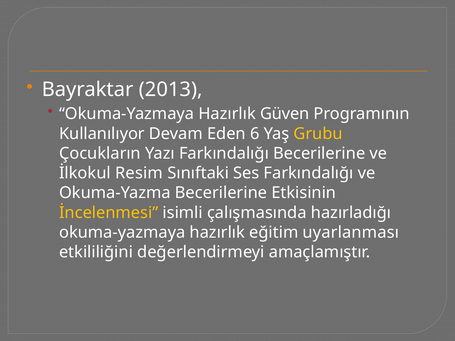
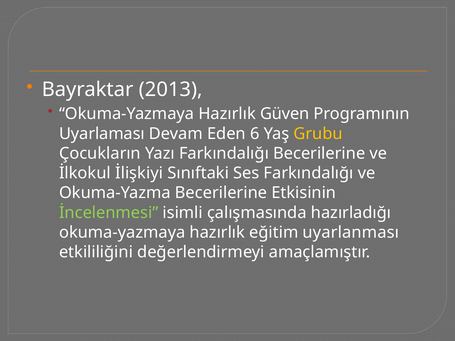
Kullanılıyor: Kullanılıyor -> Uyarlaması
Resim: Resim -> İlişkiyi
İncelenmesi colour: yellow -> light green
